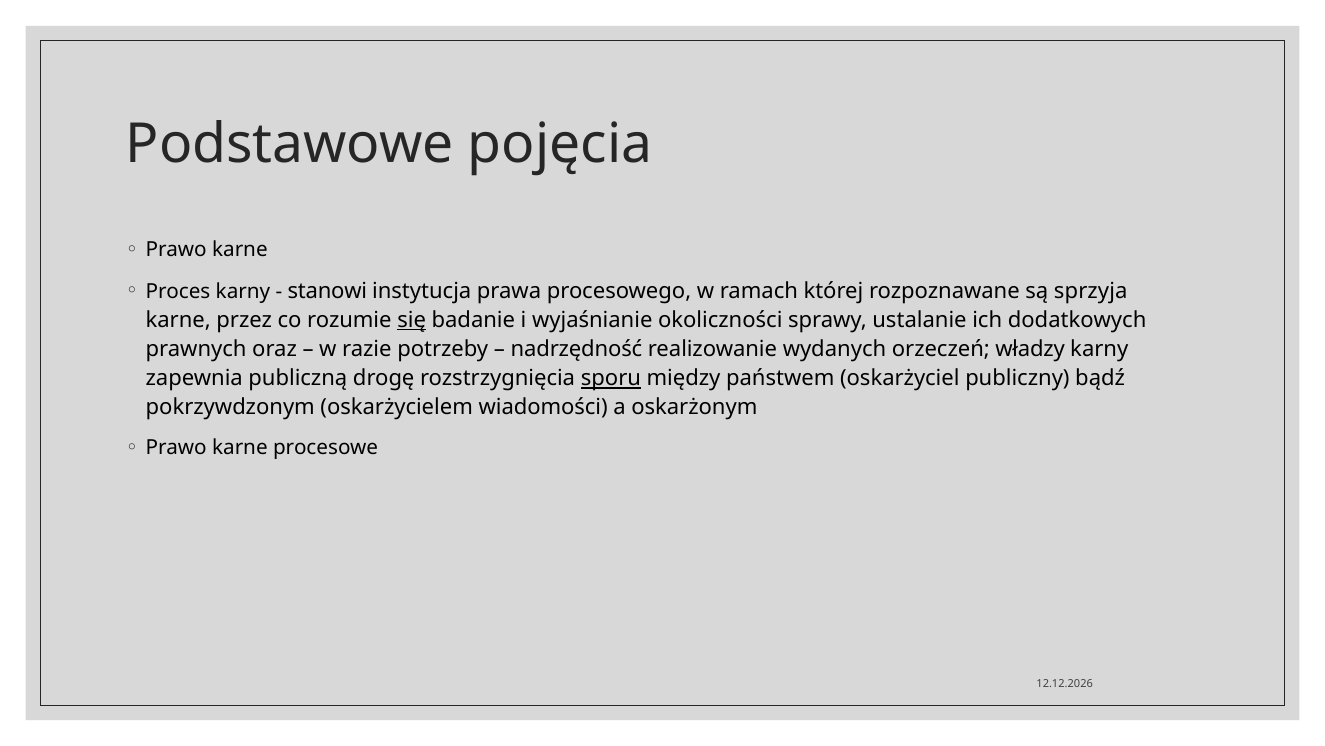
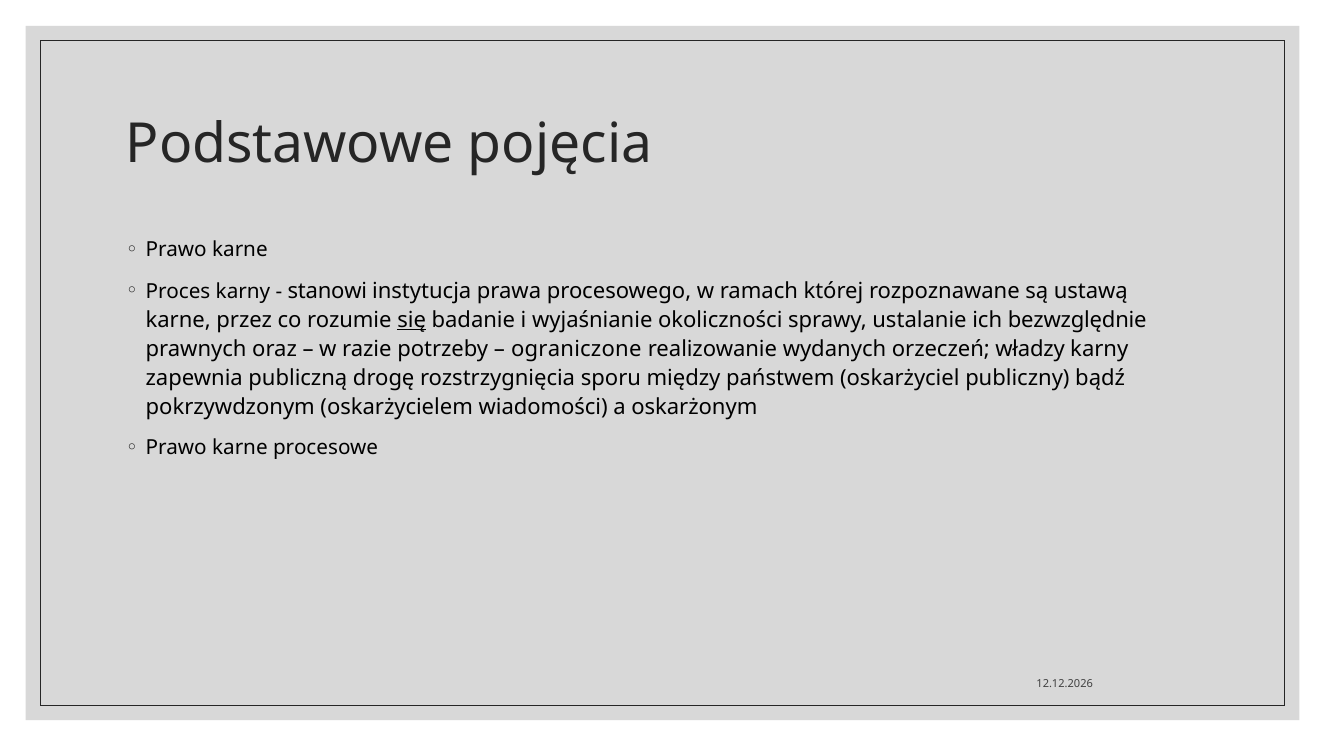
sprzyja: sprzyja -> ustawą
dodatkowych: dodatkowych -> bezwzględnie
nadrzędność: nadrzędność -> ograniczone
sporu underline: present -> none
